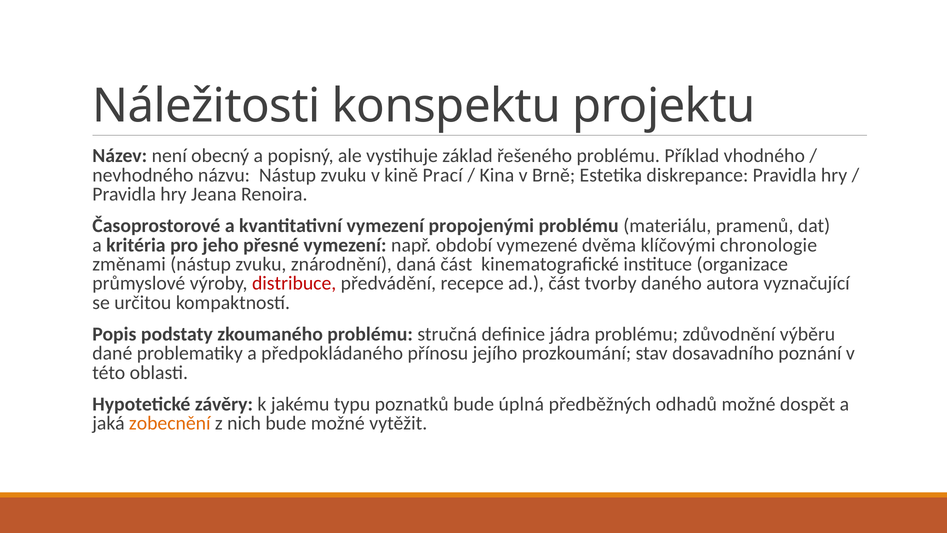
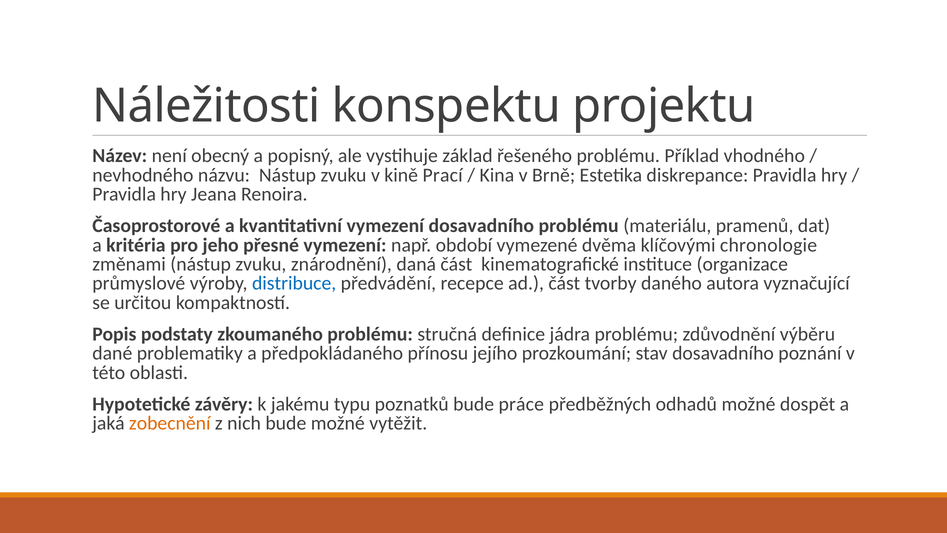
vymezení propojenými: propojenými -> dosavadního
distribuce colour: red -> blue
úplná: úplná -> práce
